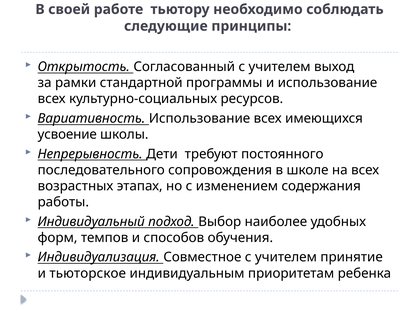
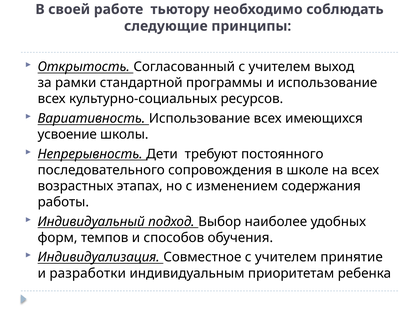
тьюторское: тьюторское -> разработки
